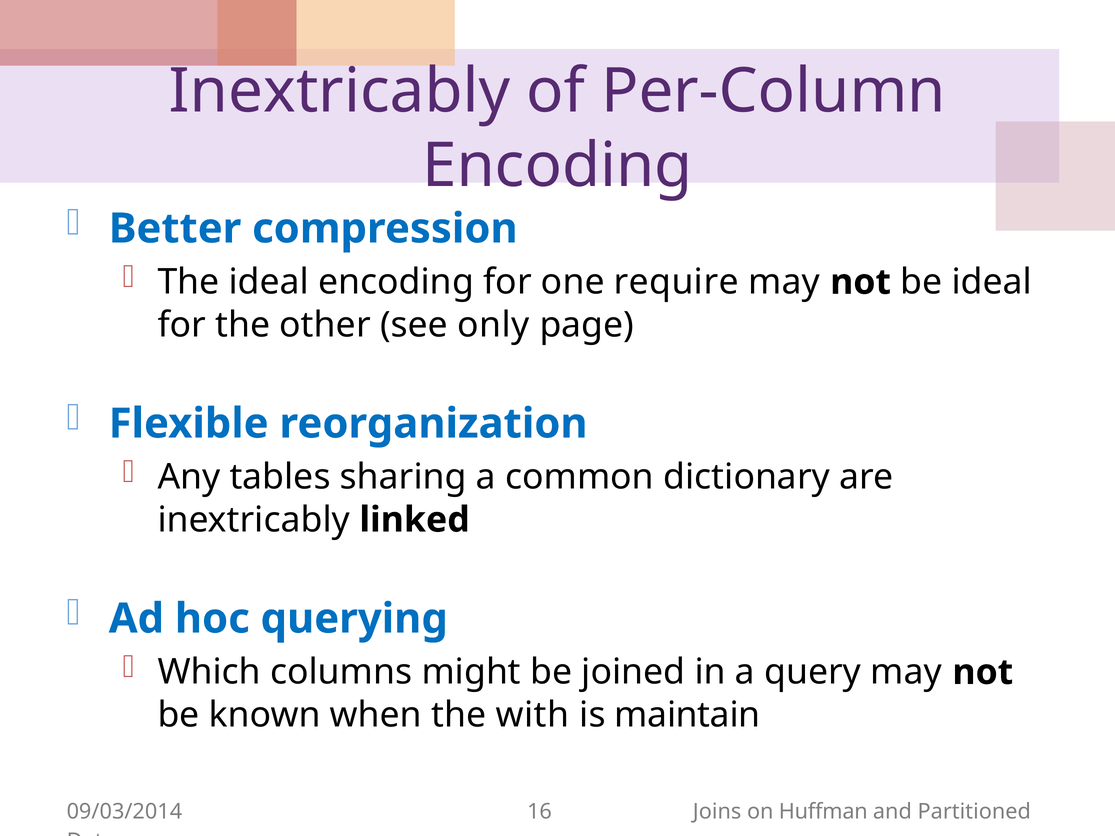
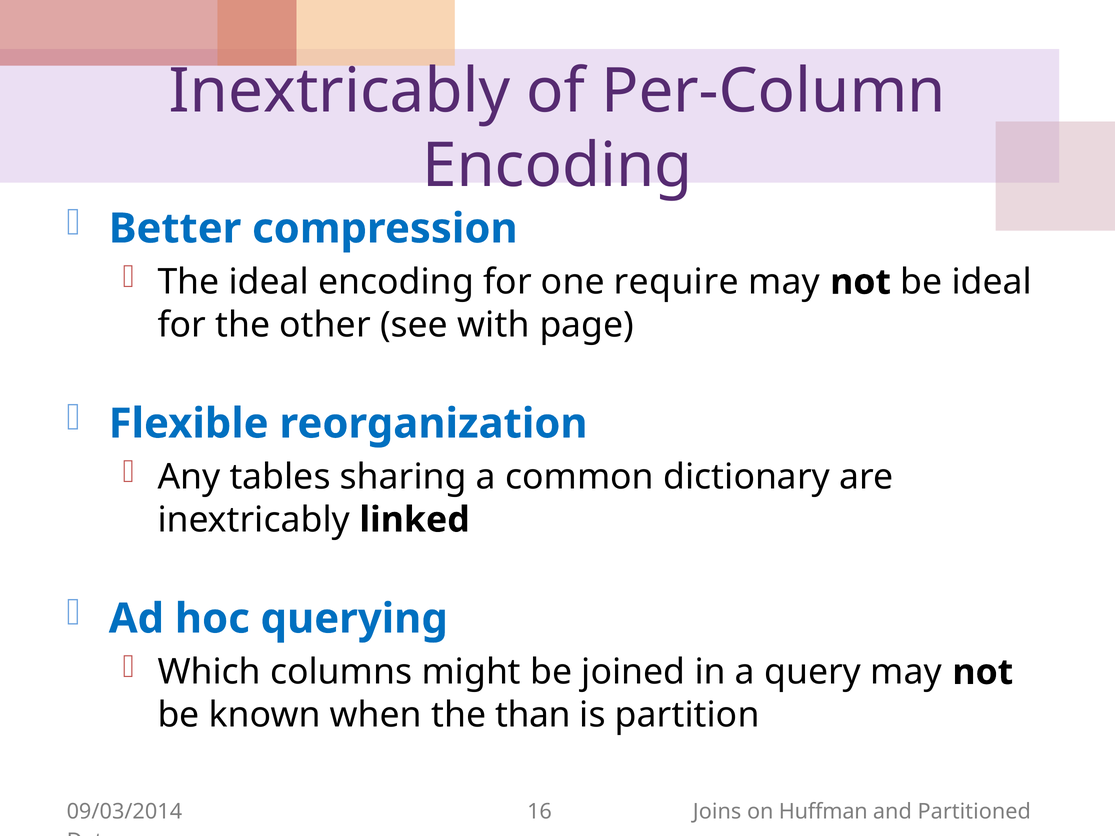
only: only -> with
with: with -> than
maintain: maintain -> partition
